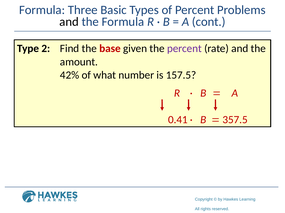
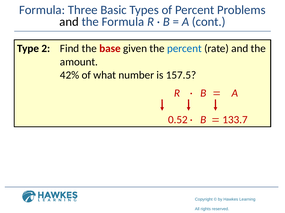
percent at (184, 49) colour: purple -> blue
0.41: 0.41 -> 0.52
357.5: 357.5 -> 133.7
